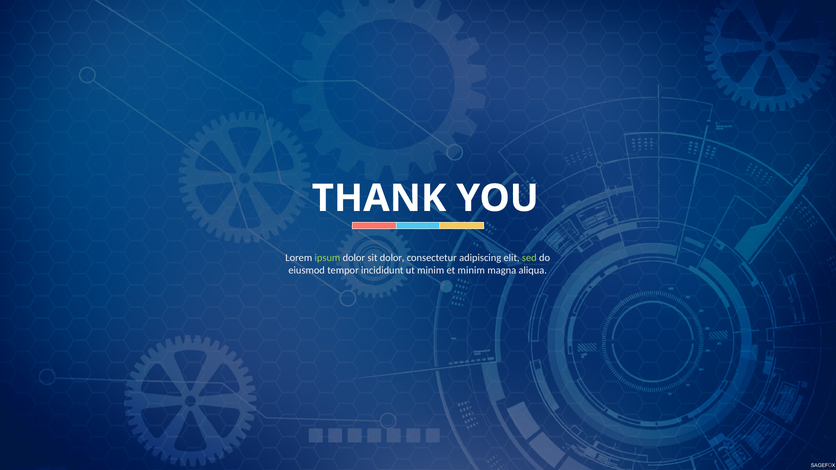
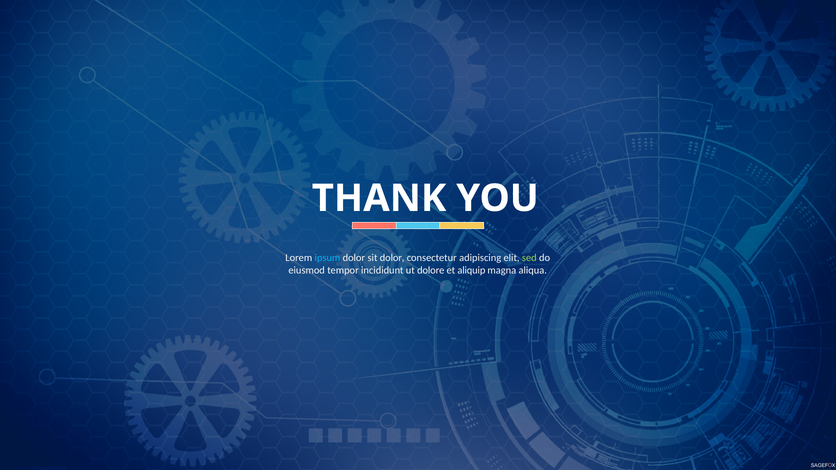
ipsum colour: light green -> light blue
ut minim: minim -> dolore
et minim: minim -> aliquip
